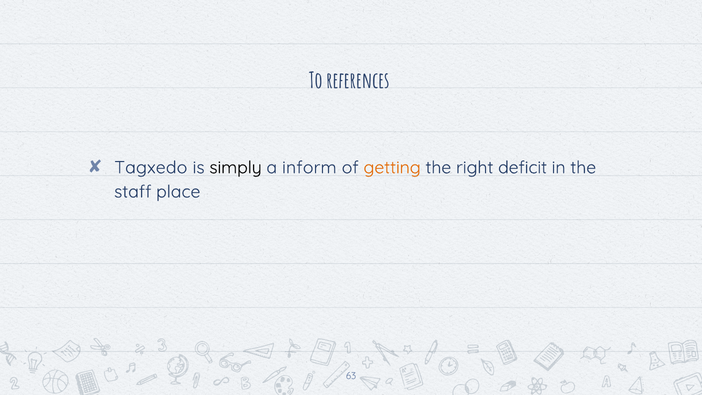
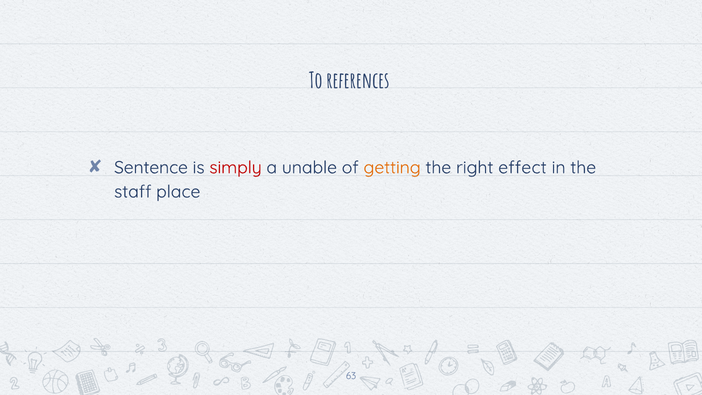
Tagxedo: Tagxedo -> Sentence
simply colour: black -> red
inform: inform -> unable
deficit: deficit -> effect
